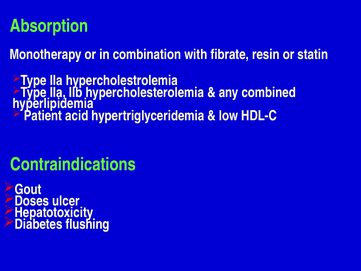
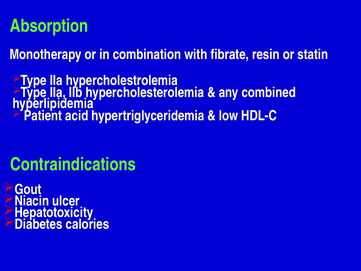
Doses: Doses -> Niacin
flushing: flushing -> calories
